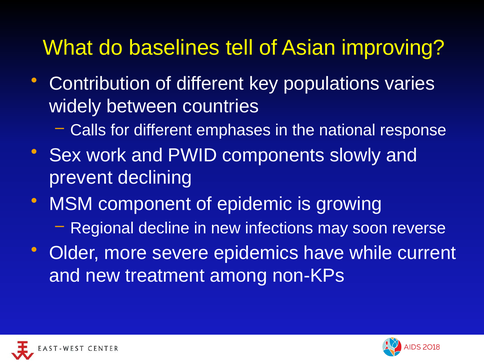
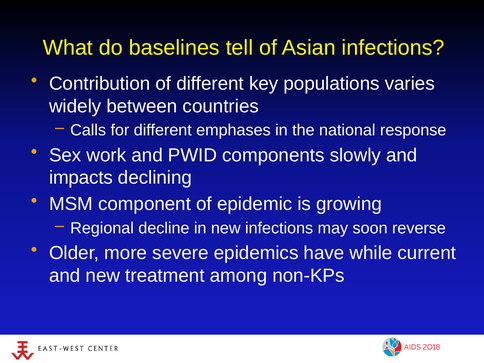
Asian improving: improving -> infections
prevent: prevent -> impacts
